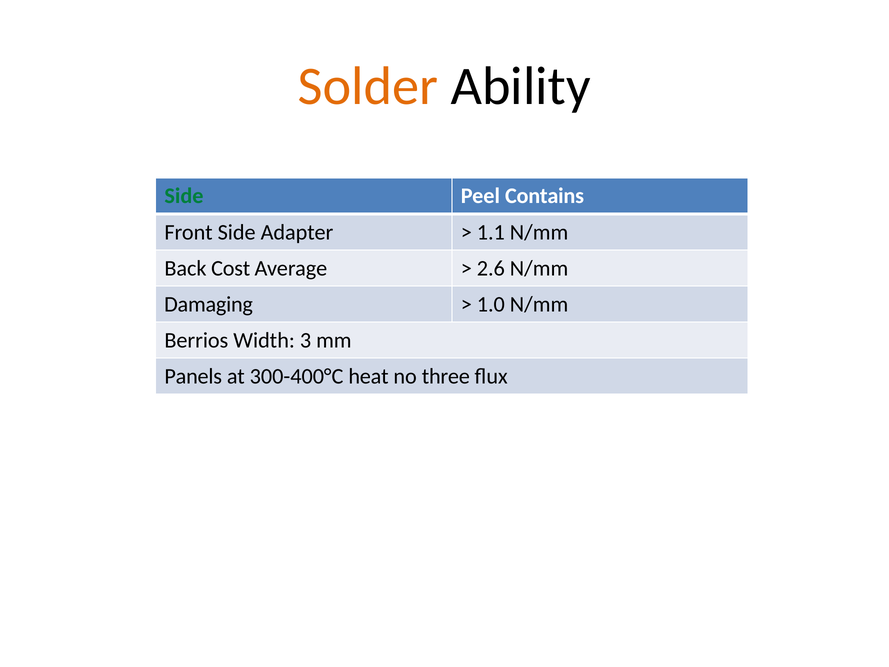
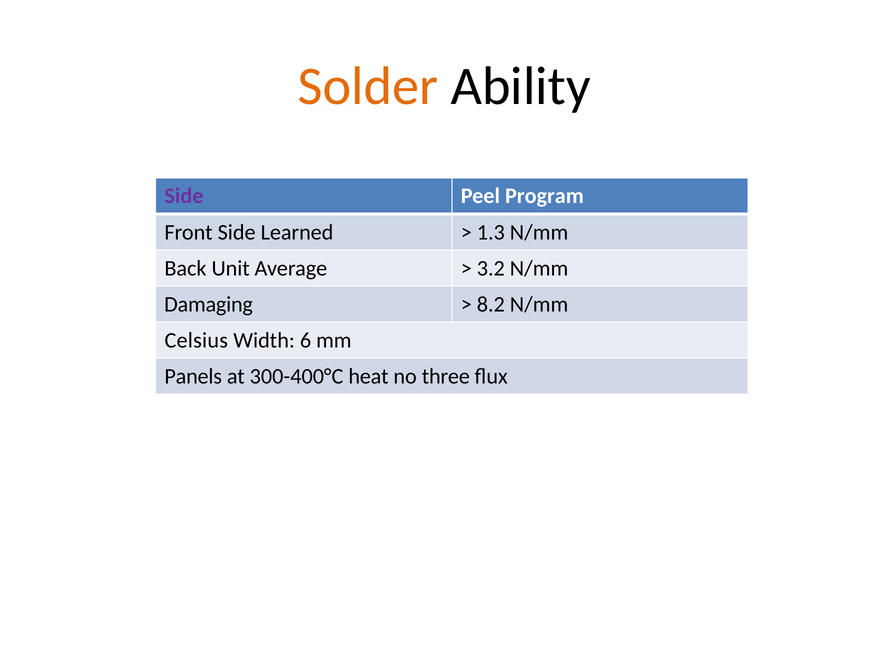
Side at (184, 196) colour: green -> purple
Contains: Contains -> Program
Adapter: Adapter -> Learned
1.1: 1.1 -> 1.3
Cost: Cost -> Unit
2.6: 2.6 -> 3.2
1.0: 1.0 -> 8.2
Berrios: Berrios -> Celsius
3: 3 -> 6
